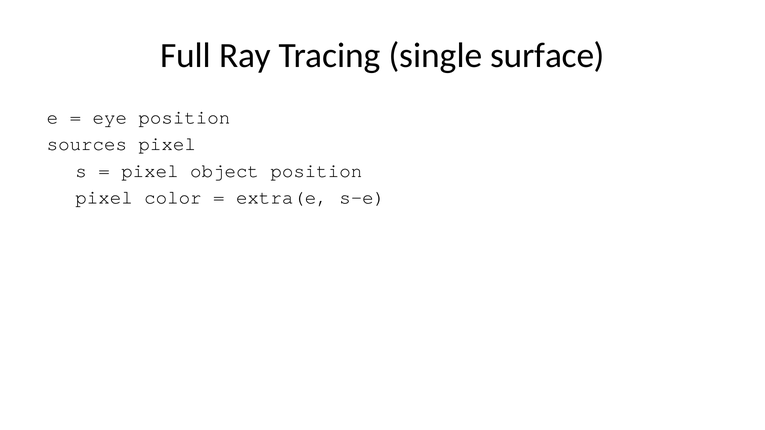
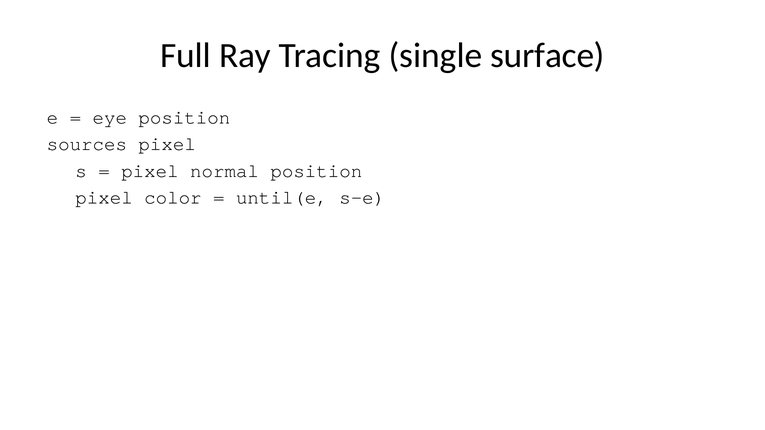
object: object -> normal
extra(e: extra(e -> until(e
